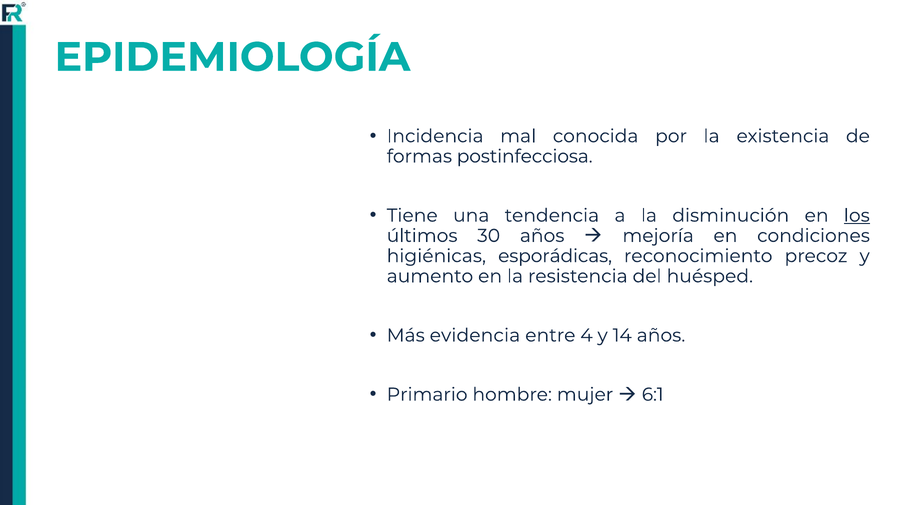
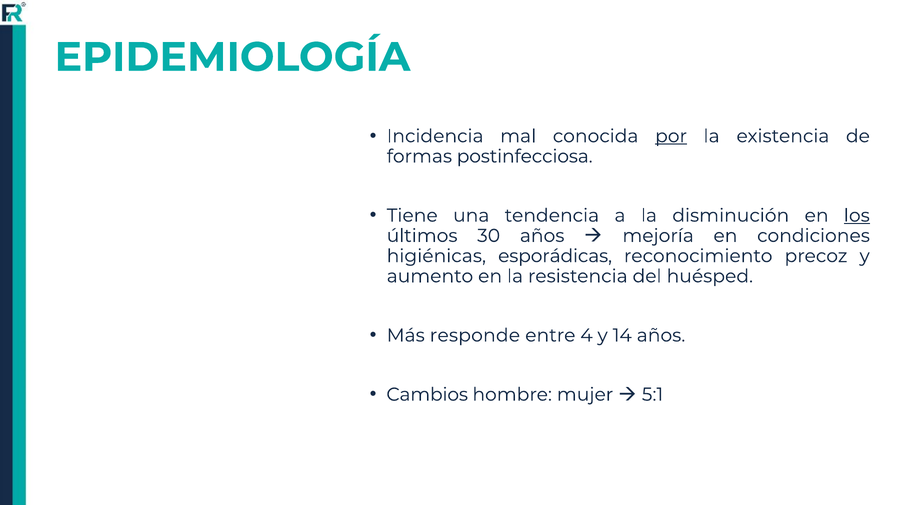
por underline: none -> present
evidencia: evidencia -> responde
Primario: Primario -> Cambios
6:1: 6:1 -> 5:1
